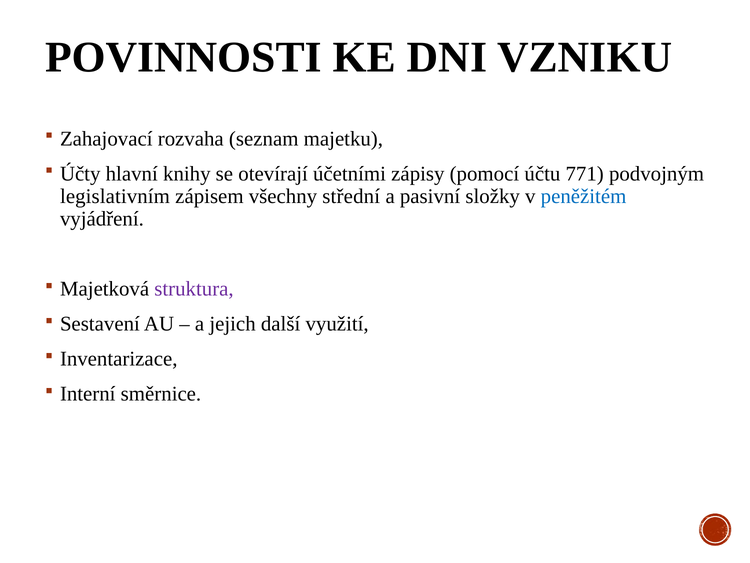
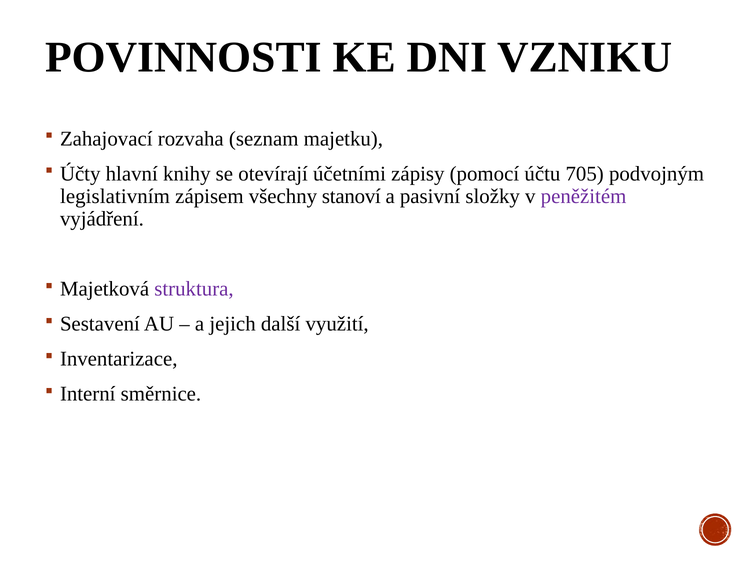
771: 771 -> 705
střední: střední -> stanoví
peněžitém colour: blue -> purple
